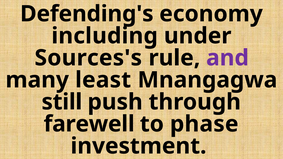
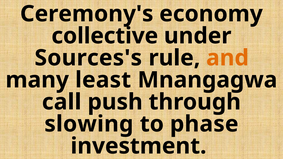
Defending's: Defending's -> Ceremony's
including: including -> collective
and colour: purple -> orange
still: still -> call
farewell: farewell -> slowing
